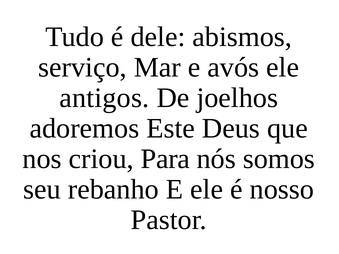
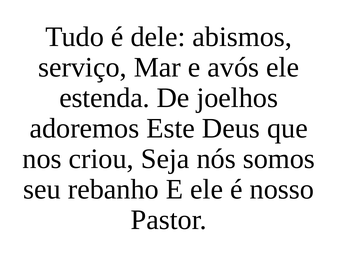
antigos: antigos -> estenda
Para: Para -> Seja
